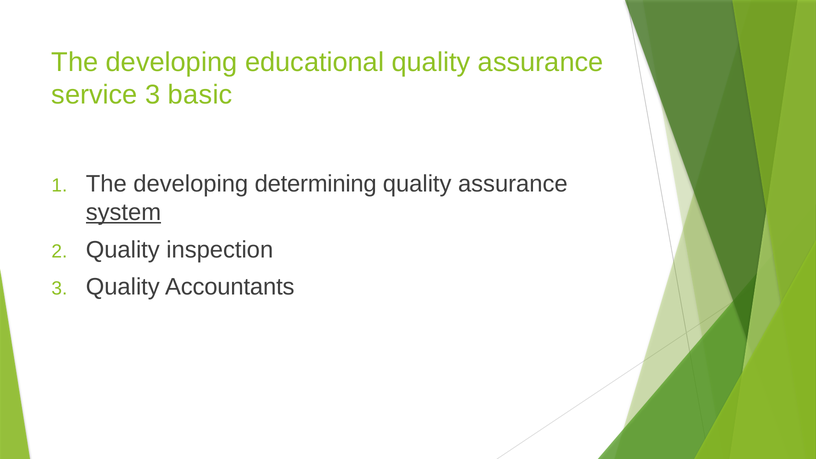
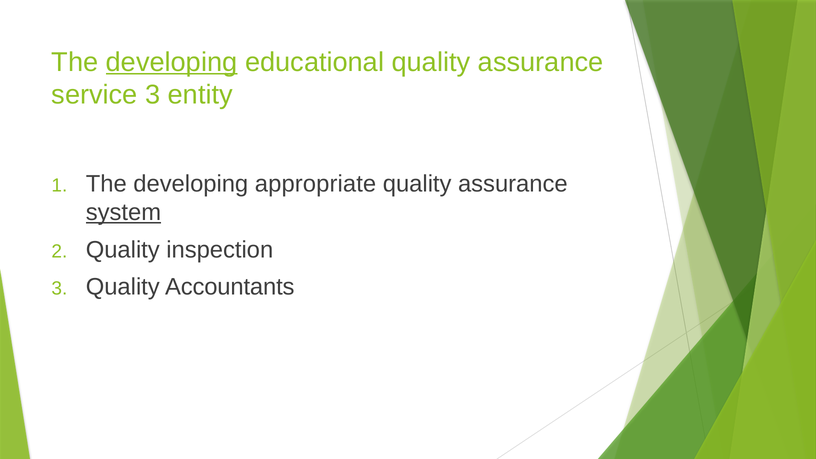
developing at (172, 62) underline: none -> present
basic: basic -> entity
determining: determining -> appropriate
